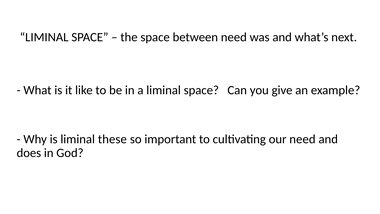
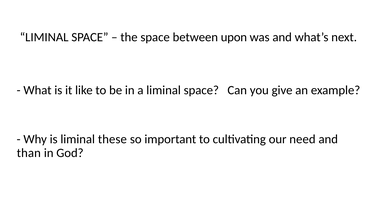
between need: need -> upon
does: does -> than
